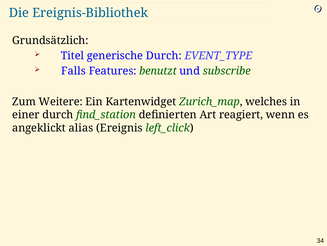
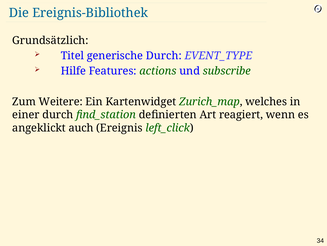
Falls: Falls -> Hilfe
benutzt: benutzt -> actions
alias: alias -> auch
